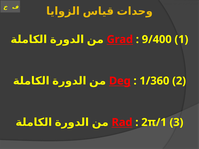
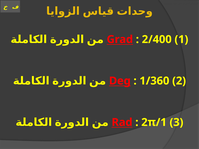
9/400: 9/400 -> 2/400
